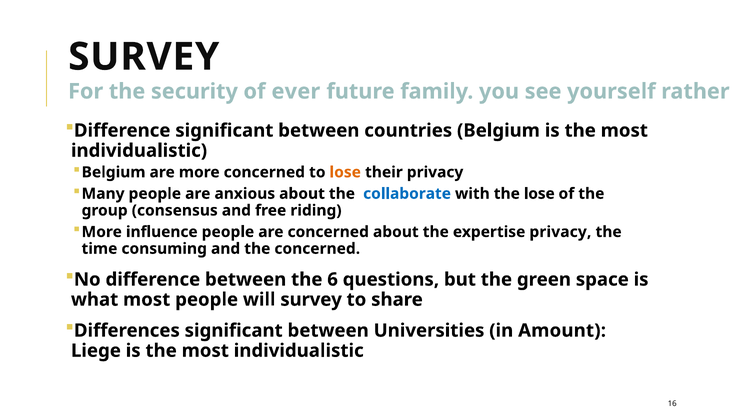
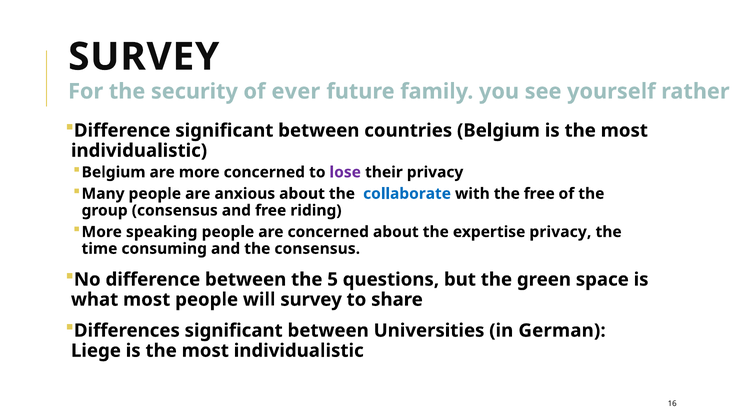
lose at (345, 172) colour: orange -> purple
the lose: lose -> free
influence: influence -> speaking
the concerned: concerned -> consensus
6: 6 -> 5
Amount: Amount -> German
